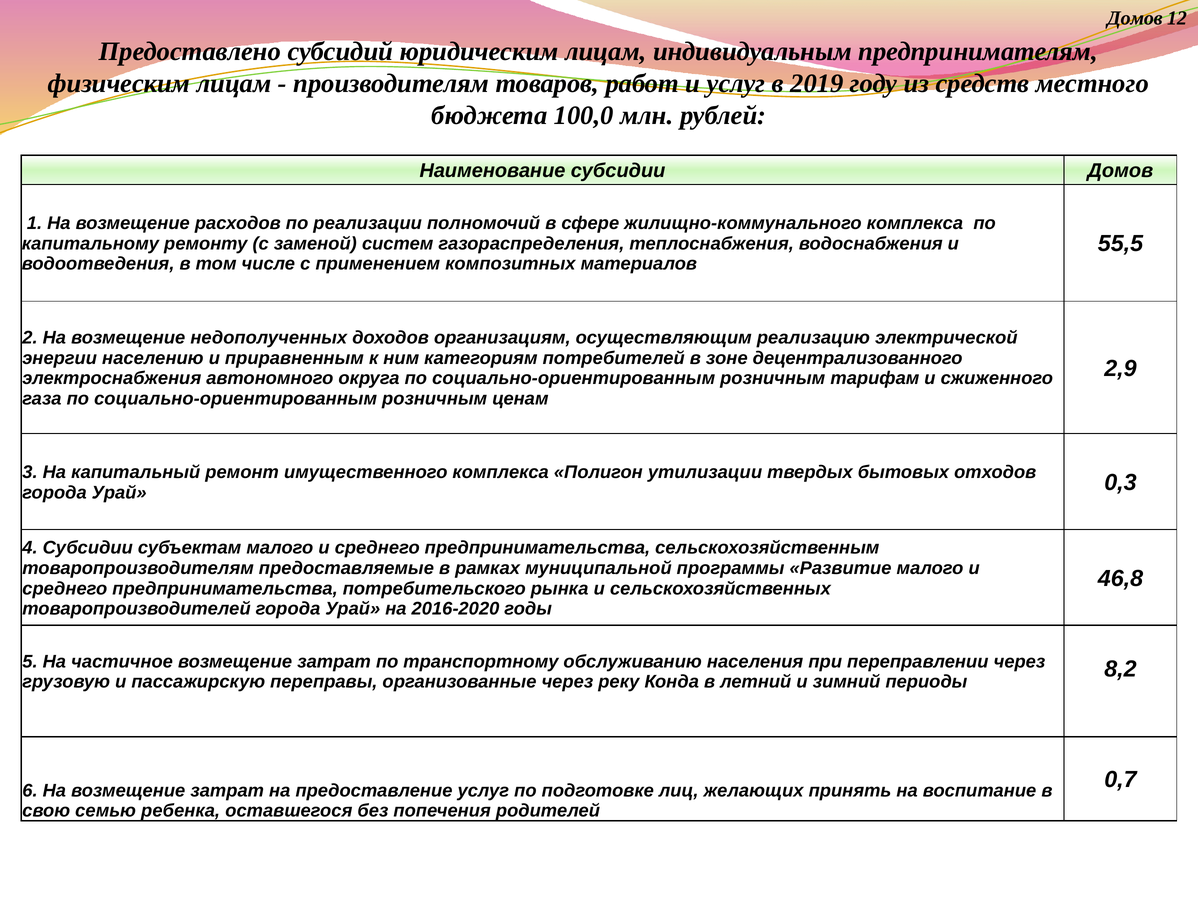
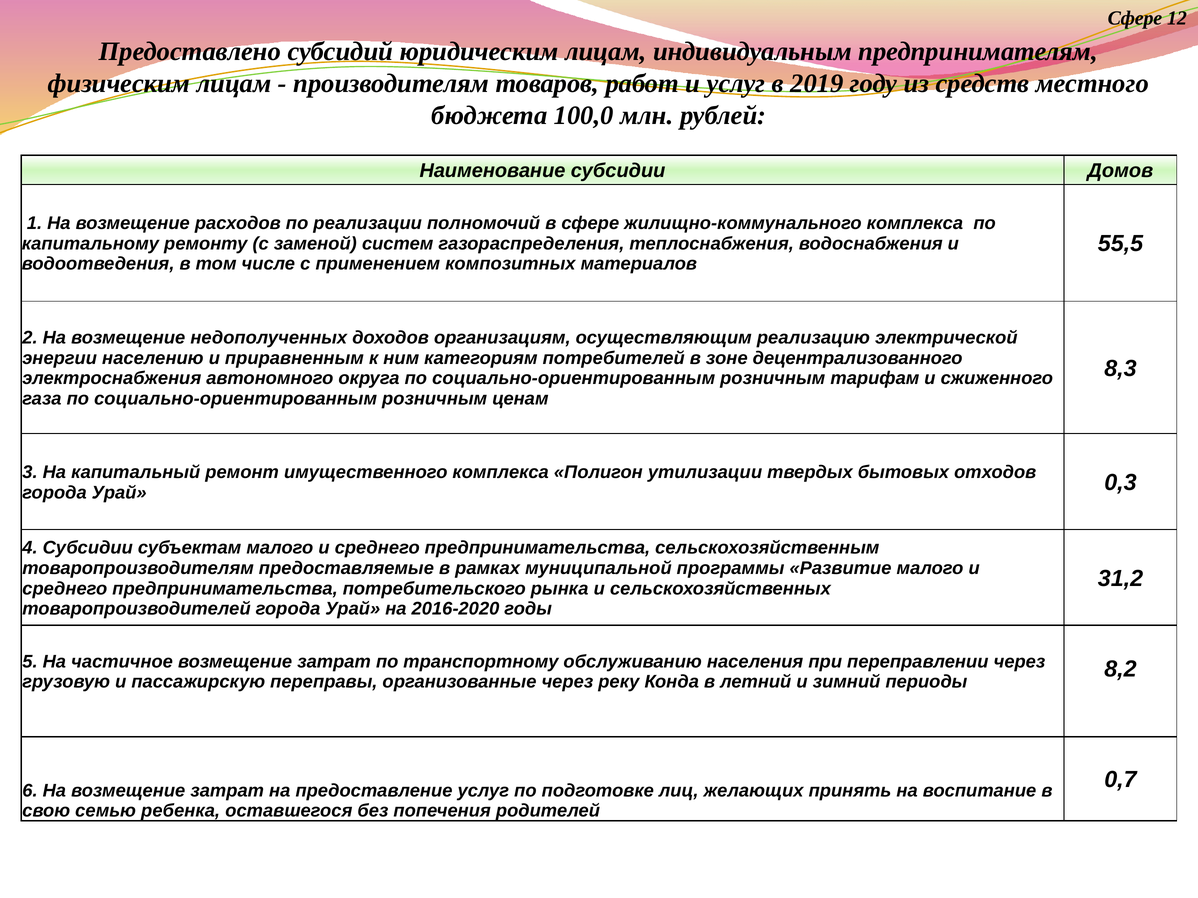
Домов at (1135, 18): Домов -> Сфере
2,9: 2,9 -> 8,3
46,8: 46,8 -> 31,2
